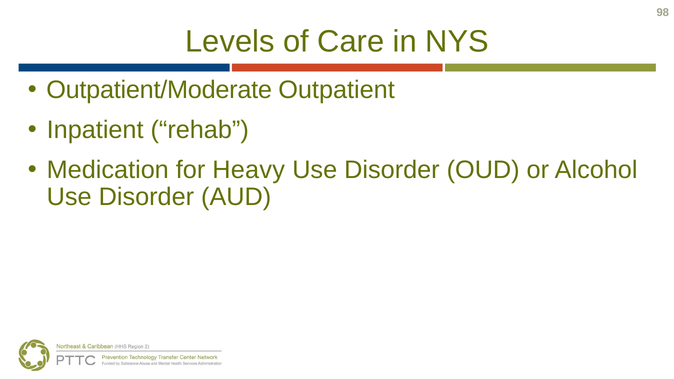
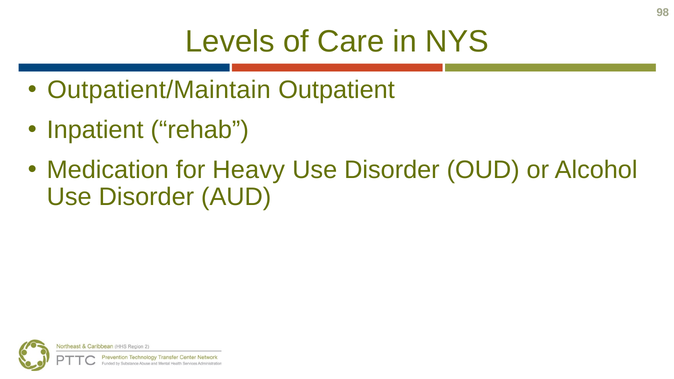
Outpatient/Moderate: Outpatient/Moderate -> Outpatient/Maintain
